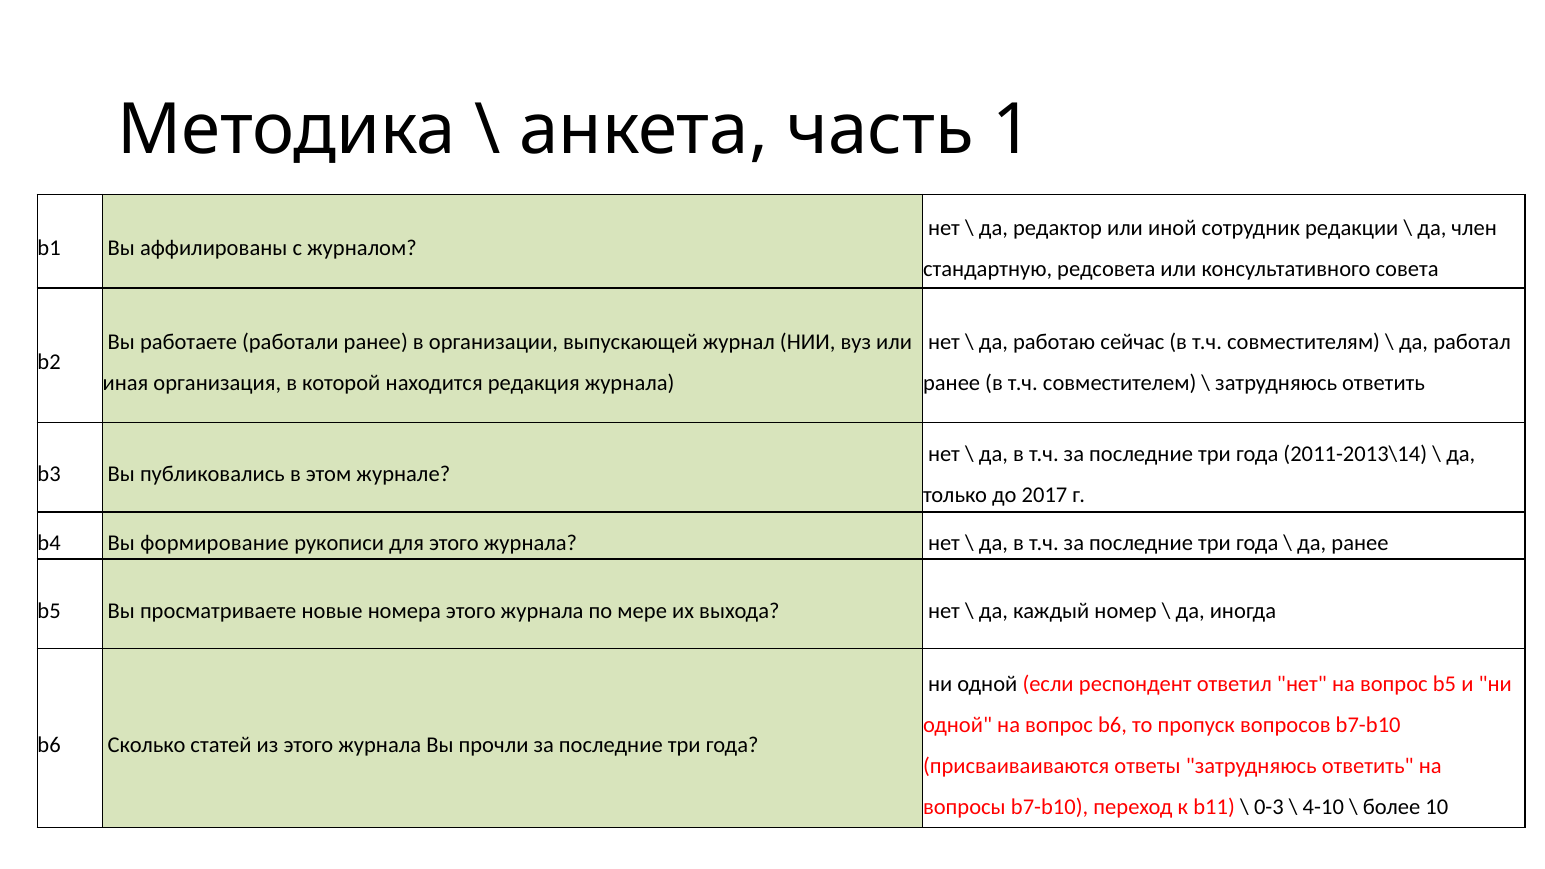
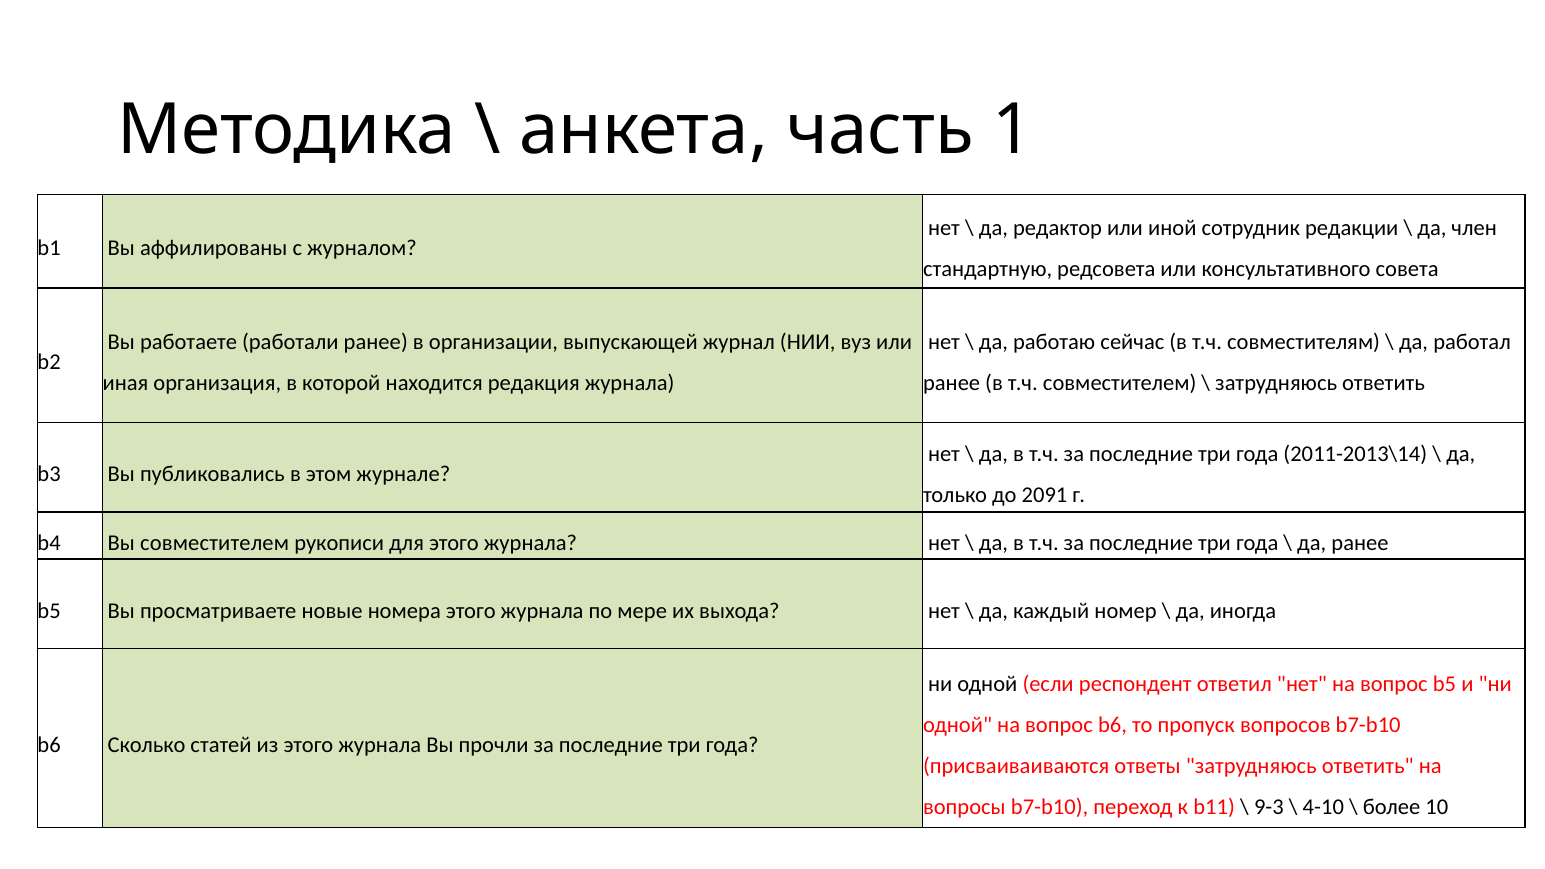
2017: 2017 -> 2091
Вы формирование: формирование -> совместителем
0-3: 0-3 -> 9-3
